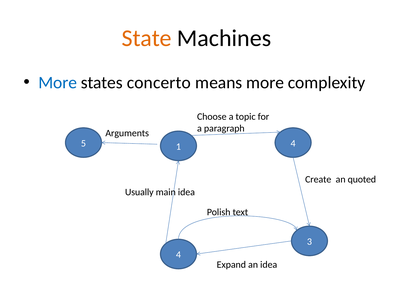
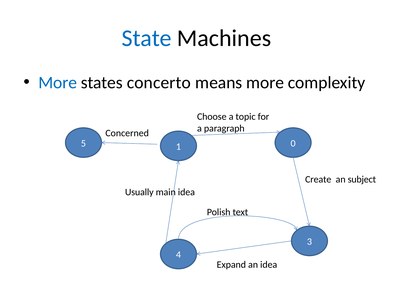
State colour: orange -> blue
Arguments: Arguments -> Concerned
1 4: 4 -> 0
quoted: quoted -> subject
